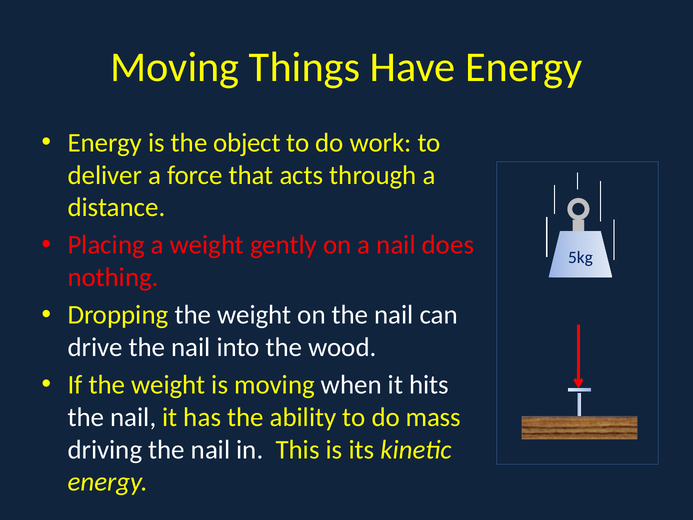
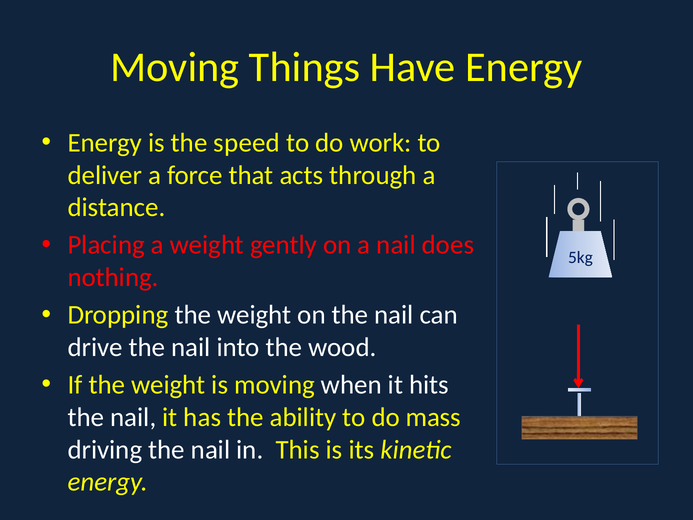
object: object -> speed
